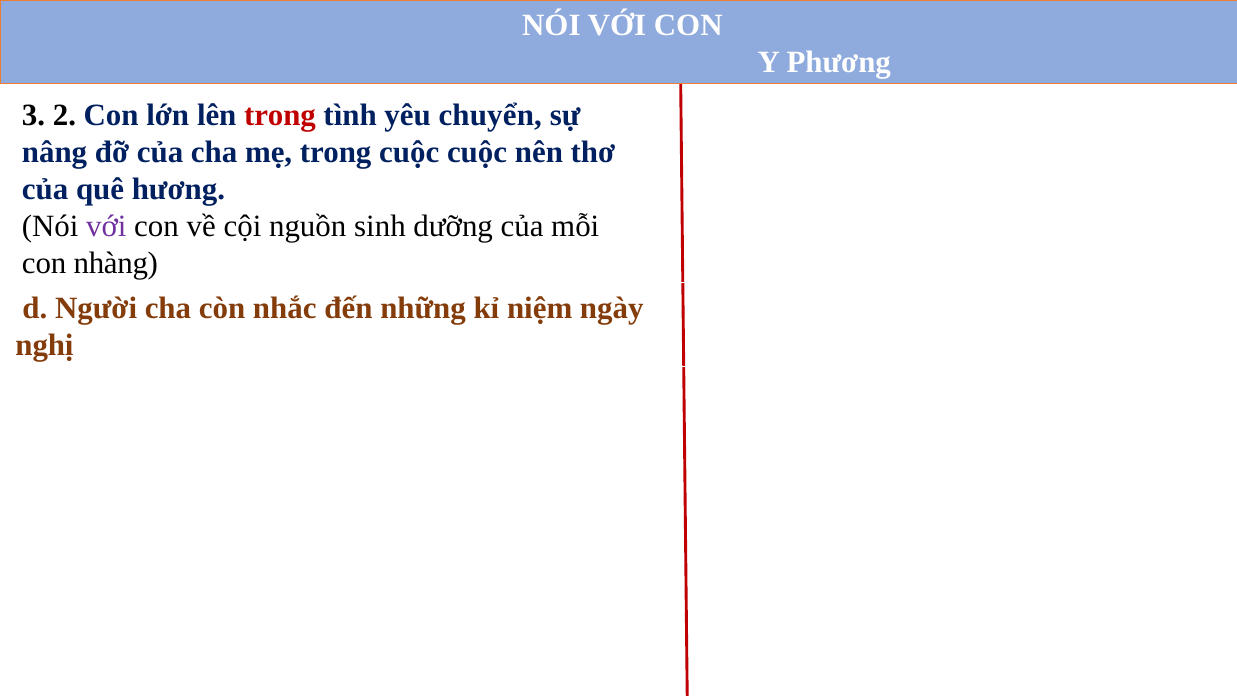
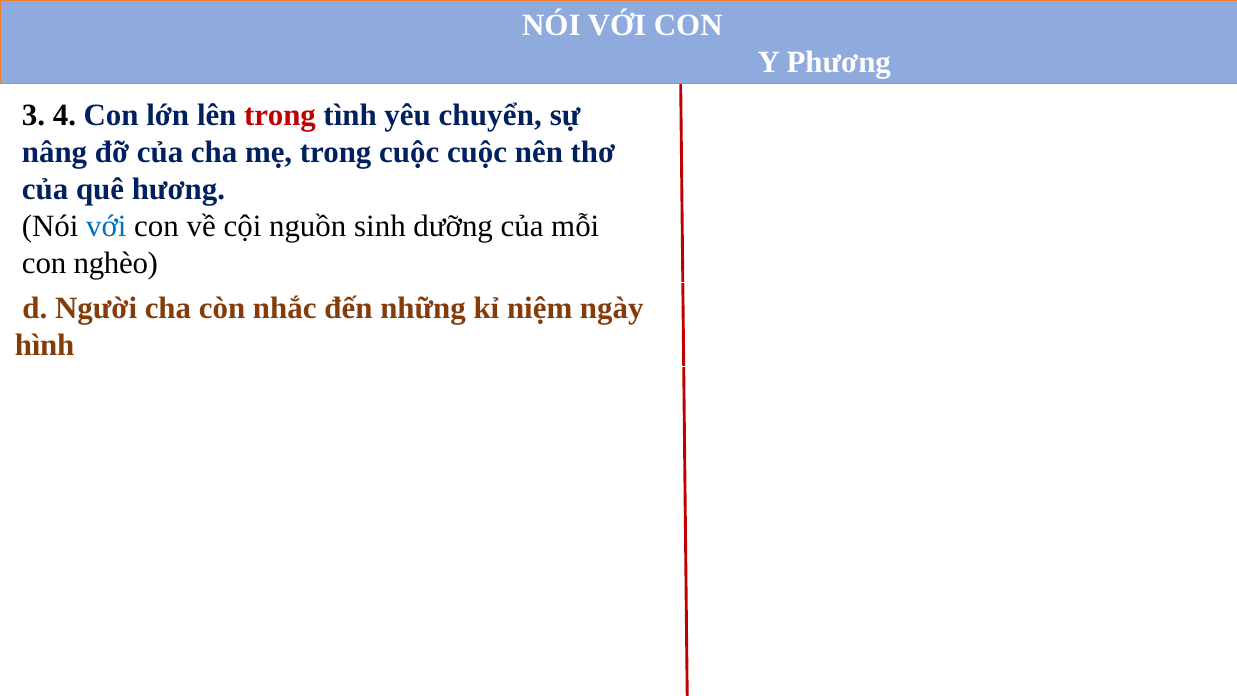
2: 2 -> 4
với at (106, 226) colour: purple -> blue
nhàng: nhàng -> nghèo
nghị: nghị -> hình
